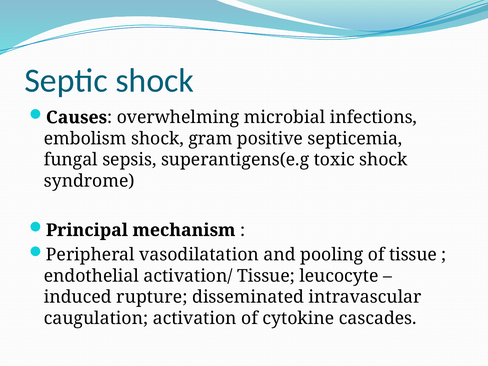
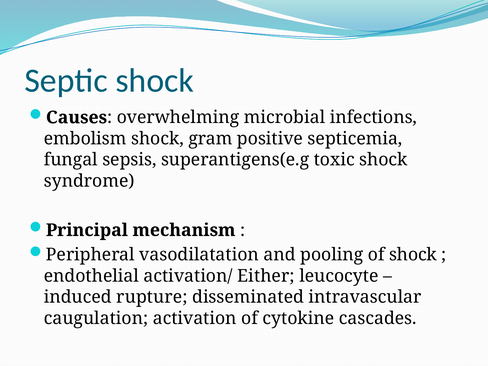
of tissue: tissue -> shock
activation/ Tissue: Tissue -> Either
